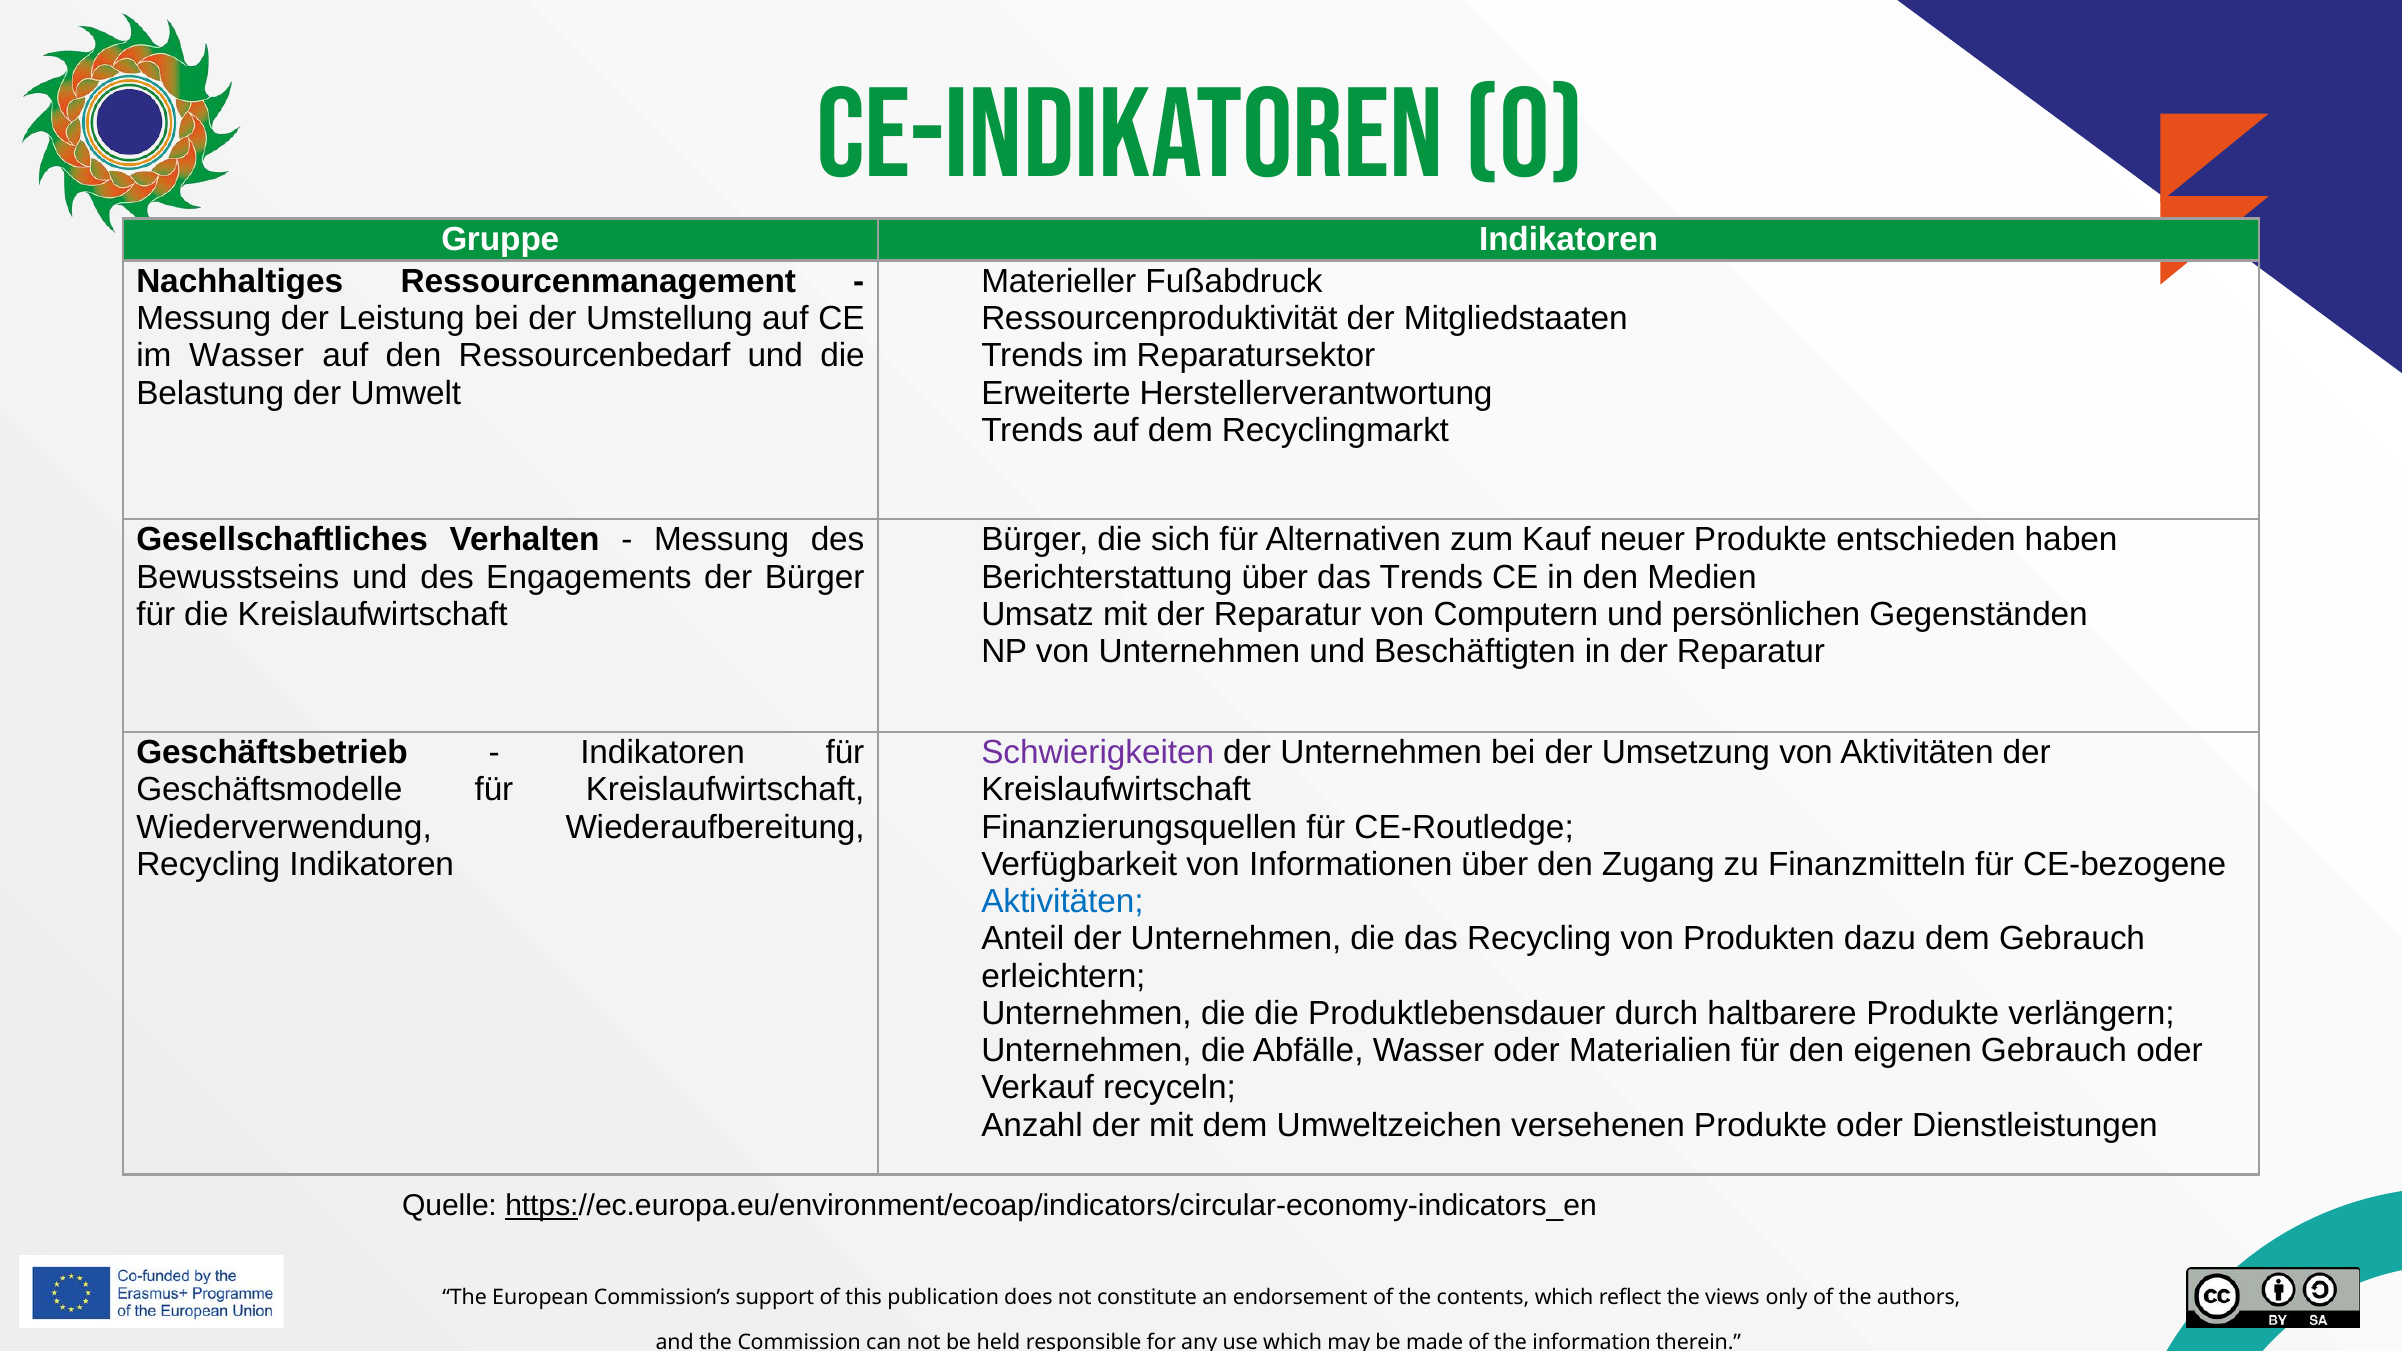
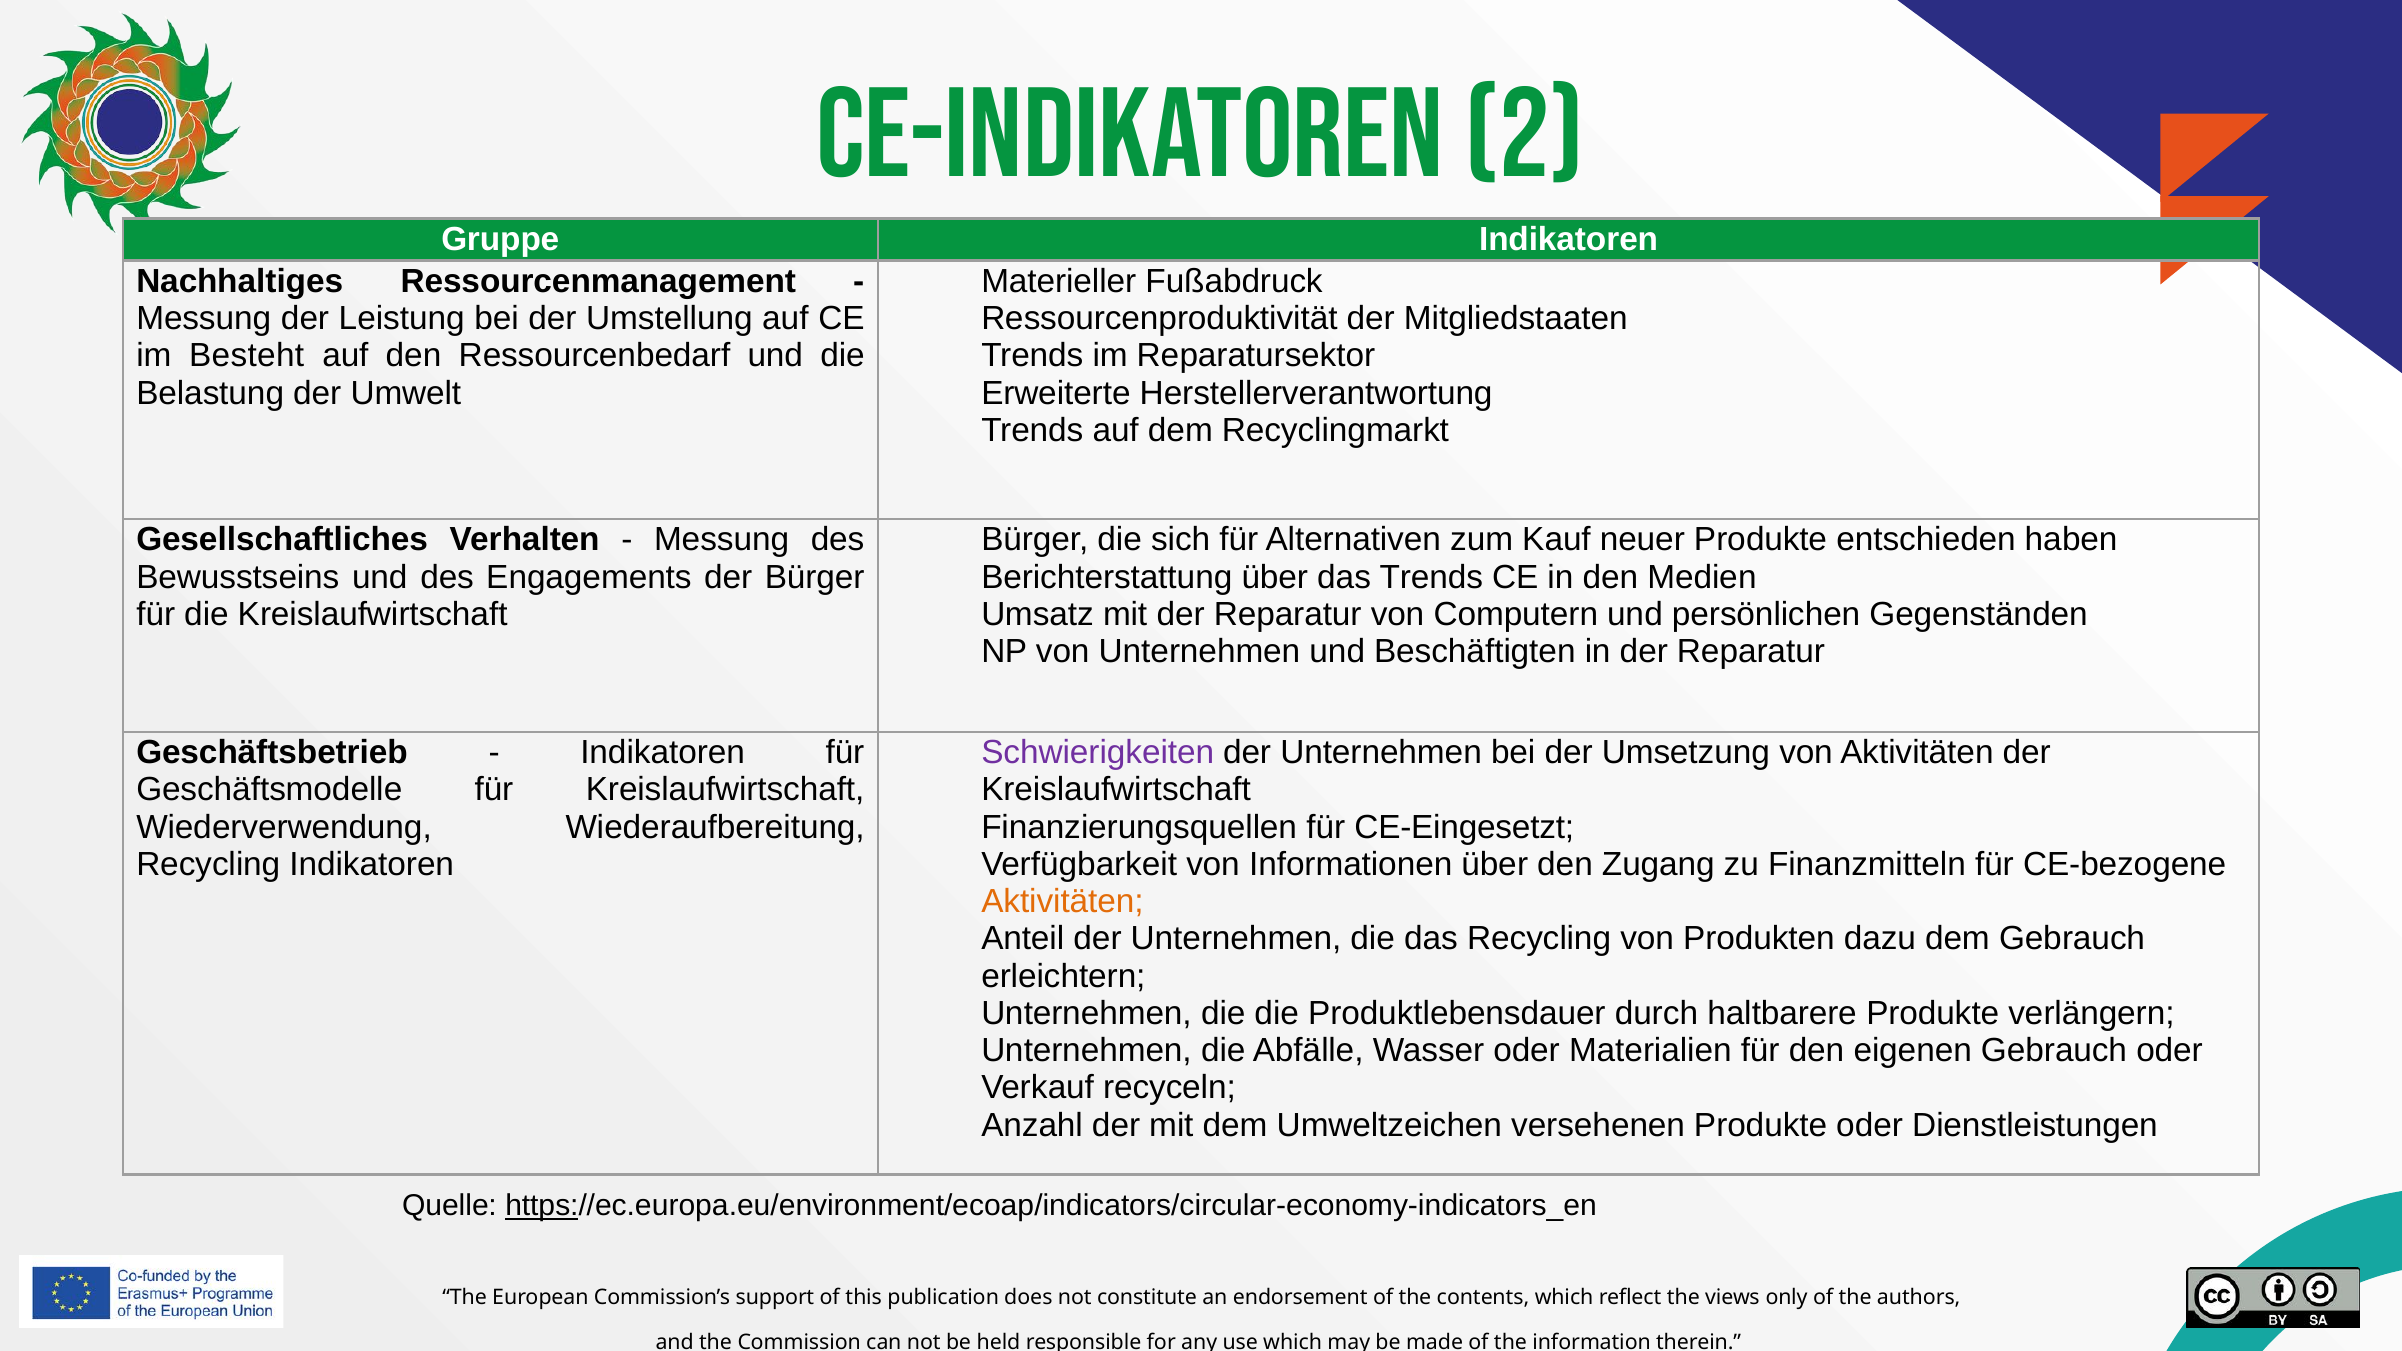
0: 0 -> 2
im Wasser: Wasser -> Besteht
CE-Routledge: CE-Routledge -> CE-Eingesetzt
Aktivitäten at (1062, 902) colour: blue -> orange
